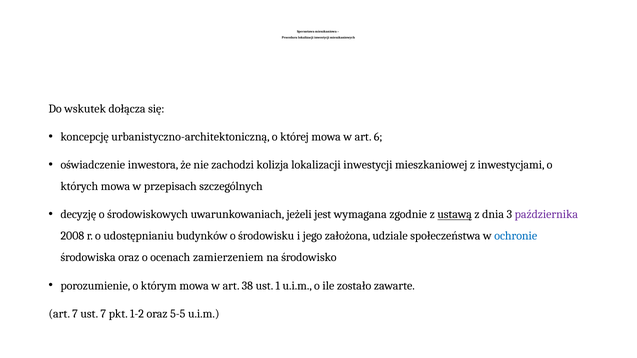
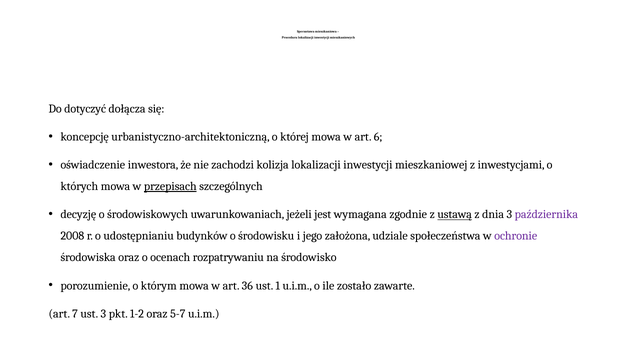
wskutek: wskutek -> dotyczyć
przepisach underline: none -> present
ochronie colour: blue -> purple
zamierzeniem: zamierzeniem -> rozpatrywaniu
38: 38 -> 36
ust 7: 7 -> 3
5-5: 5-5 -> 5-7
